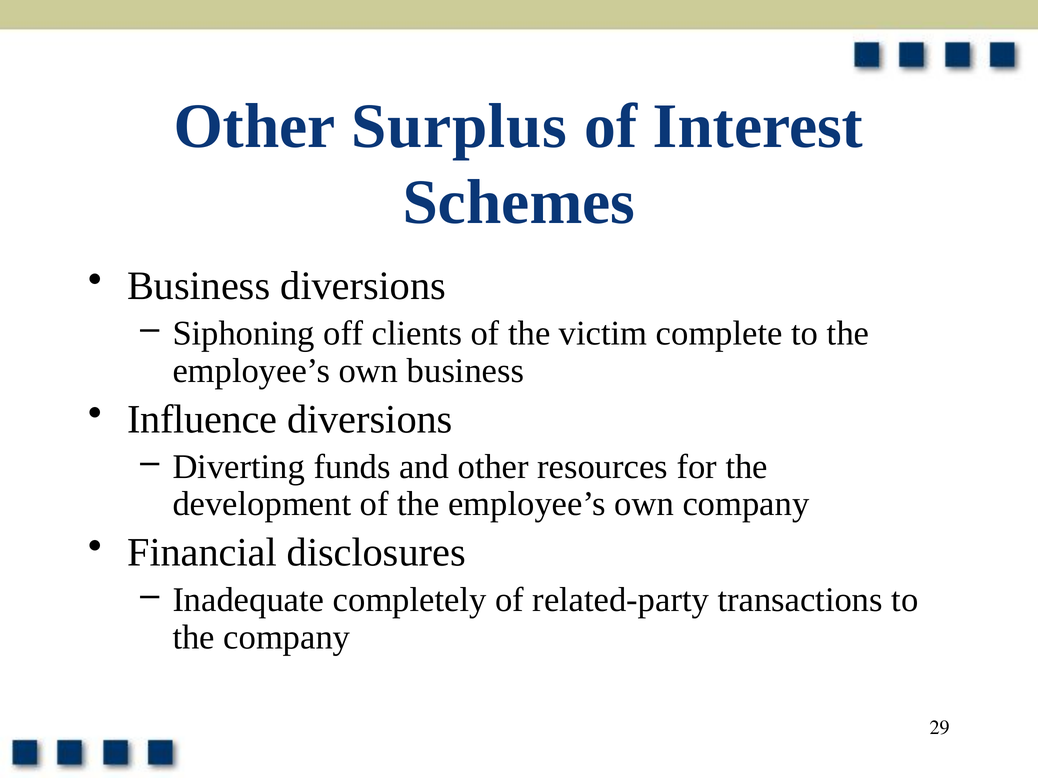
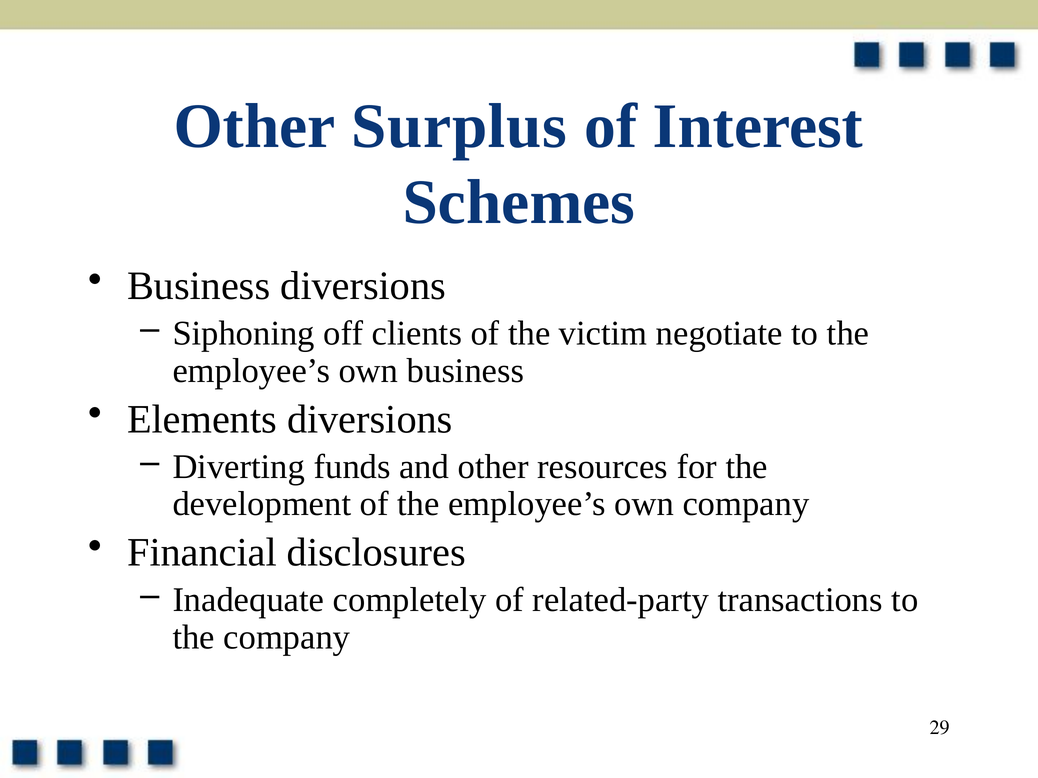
complete: complete -> negotiate
Influence: Influence -> Elements
